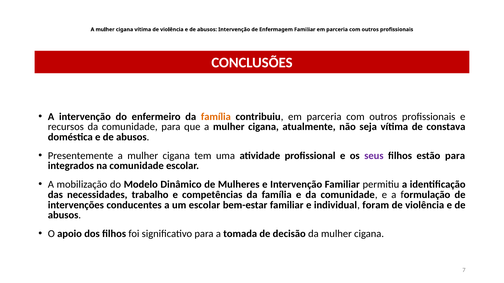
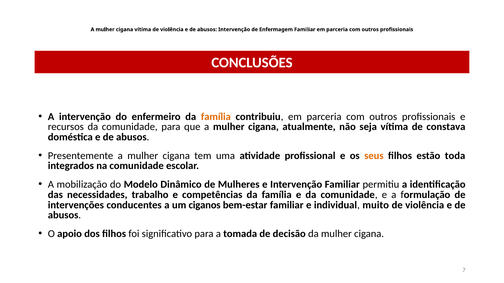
seus colour: purple -> orange
estão para: para -> toda
um escolar: escolar -> ciganos
foram: foram -> muito
